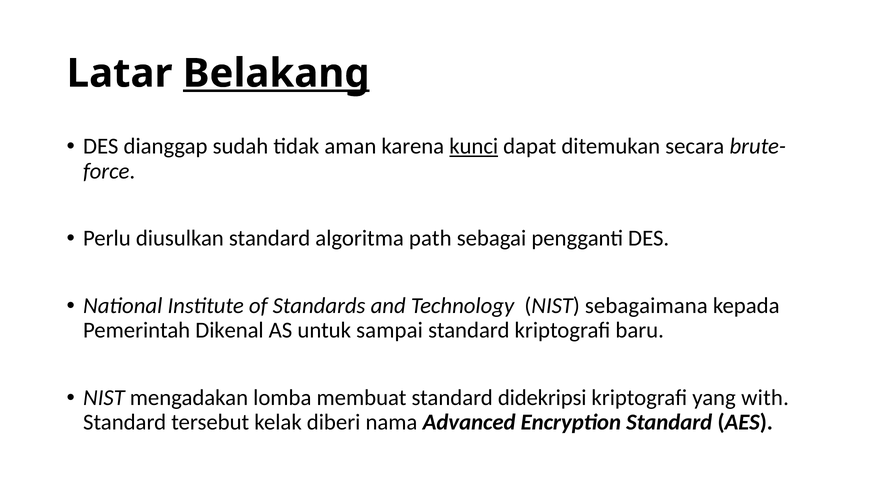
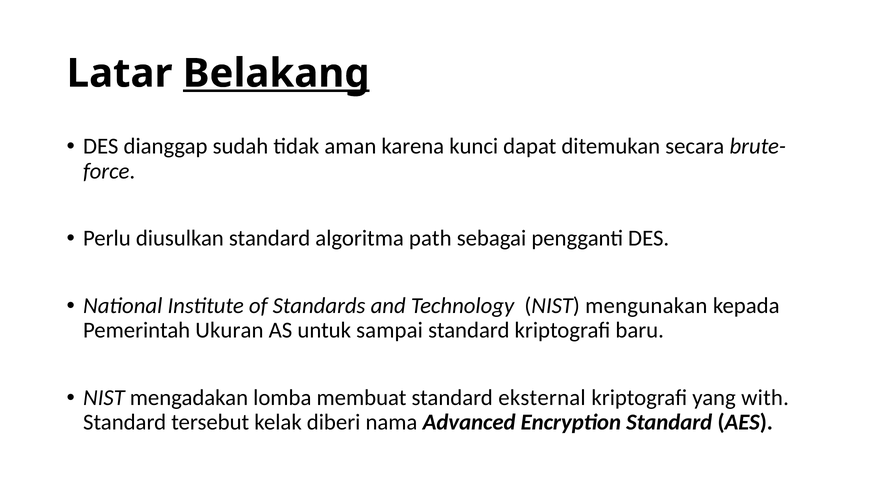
kunci underline: present -> none
sebagaimana: sebagaimana -> mengunakan
Dikenal: Dikenal -> Ukuran
didekripsi: didekripsi -> eksternal
